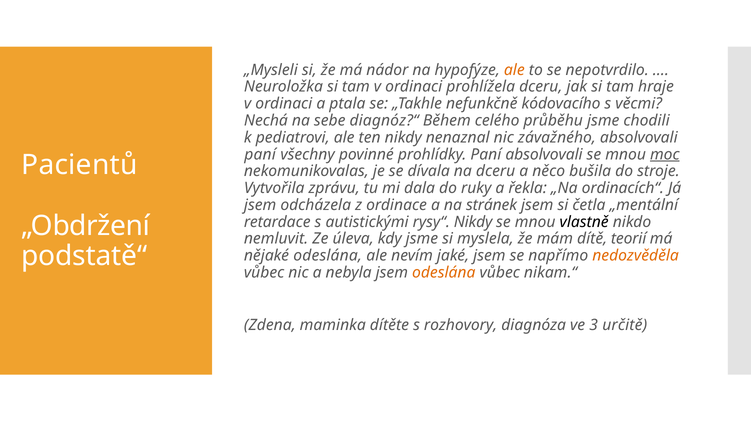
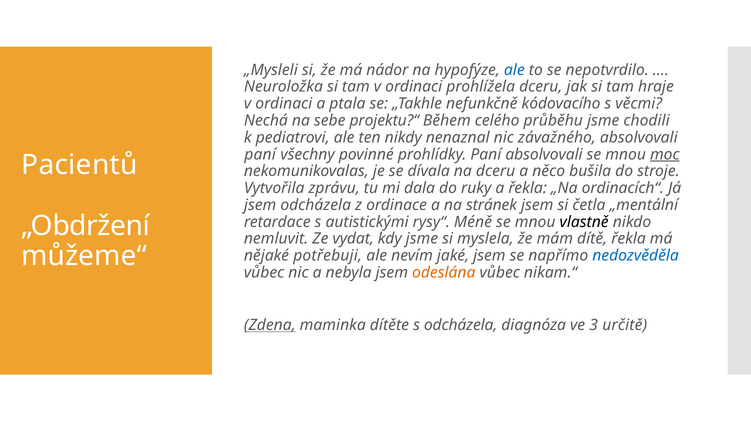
ale at (514, 70) colour: orange -> blue
diagnóz?“: diagnóz?“ -> projektu?“
rysy“ Nikdy: Nikdy -> Méně
úleva: úleva -> vydat
dítě teorií: teorií -> řekla
podstatě“: podstatě“ -> můžeme“
nějaké odeslána: odeslána -> potřebuji
nedozvěděla colour: orange -> blue
Zdena underline: none -> present
s rozhovory: rozhovory -> odcházela
